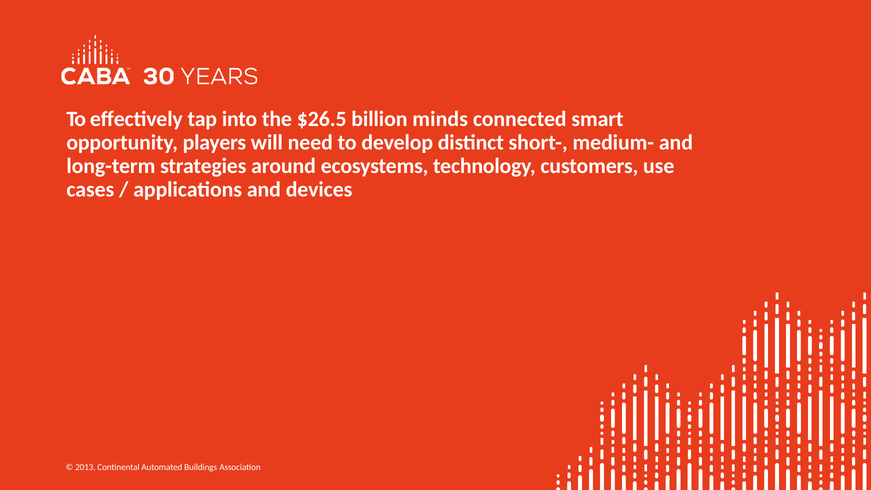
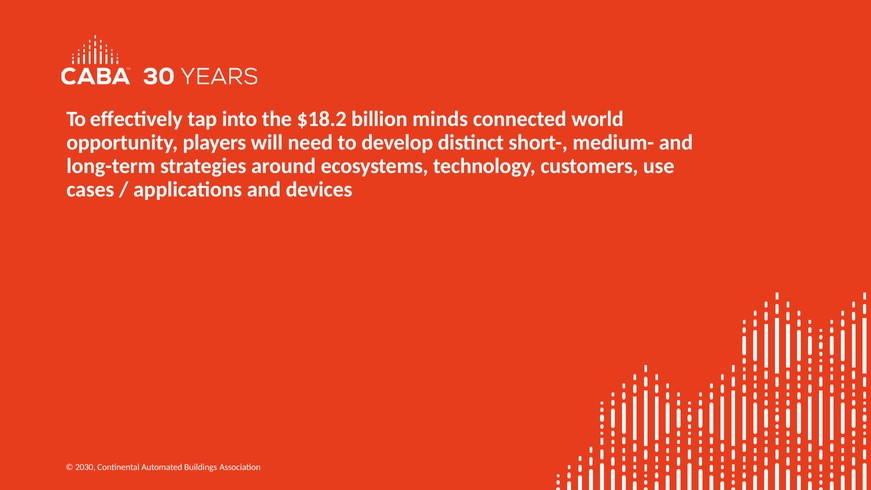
$26.5: $26.5 -> $18.2
smart: smart -> world
2013: 2013 -> 2030
